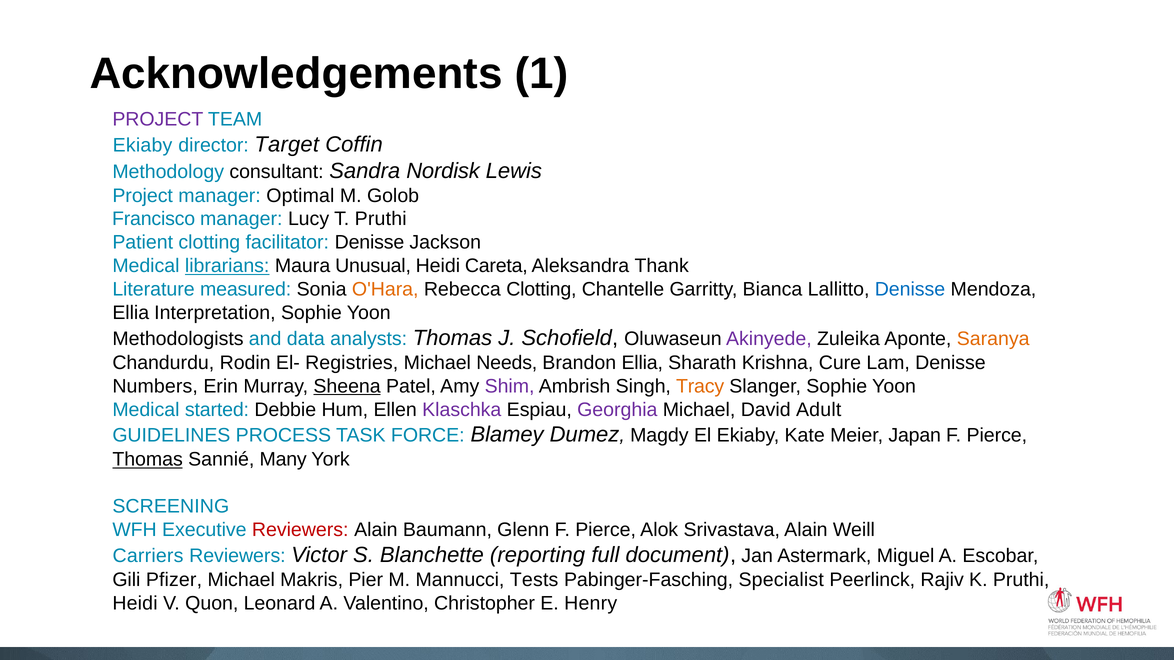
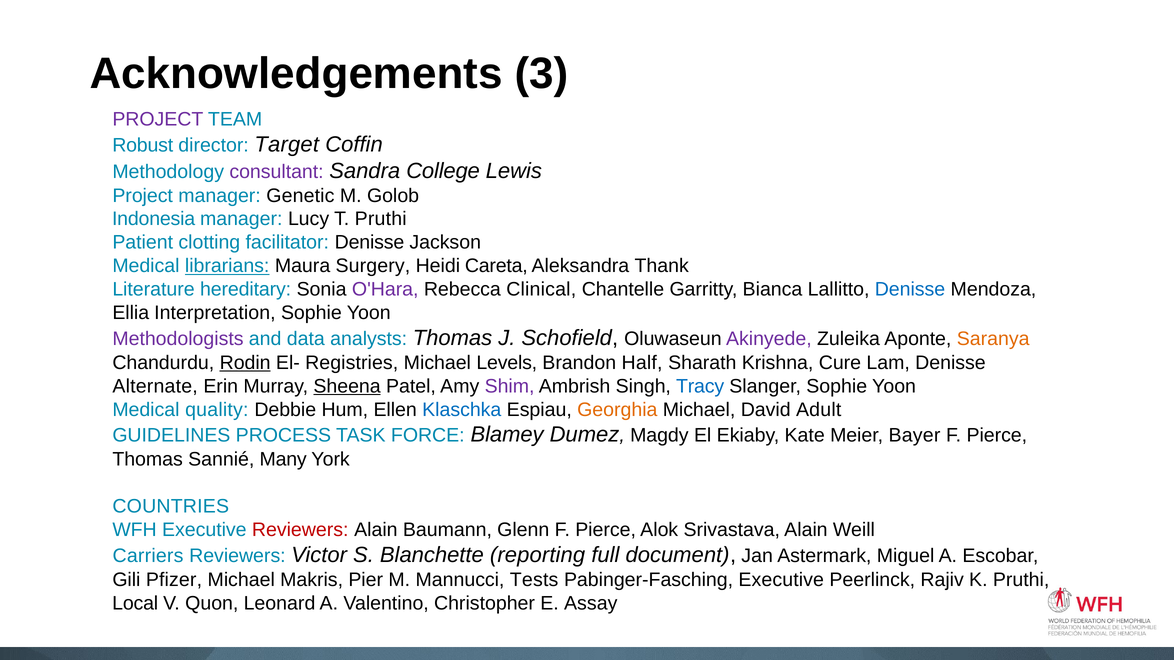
1: 1 -> 3
Ekiaby at (143, 145): Ekiaby -> Robust
consultant colour: black -> purple
Nordisk: Nordisk -> College
Optimal: Optimal -> Genetic
Francisco: Francisco -> Indonesia
Unusual: Unusual -> Surgery
measured: measured -> hereditary
O'Hara colour: orange -> purple
Rebecca Clotting: Clotting -> Clinical
Methodologists colour: black -> purple
Rodin underline: none -> present
Needs: Needs -> Levels
Brandon Ellia: Ellia -> Half
Numbers: Numbers -> Alternate
Tracy colour: orange -> blue
started: started -> quality
Klaschka colour: purple -> blue
Georghia colour: purple -> orange
Japan: Japan -> Bayer
Thomas at (148, 460) underline: present -> none
SCREENING: SCREENING -> COUNTRIES
Pabinger-Fasching Specialist: Specialist -> Executive
Heidi at (135, 603): Heidi -> Local
Henry: Henry -> Assay
